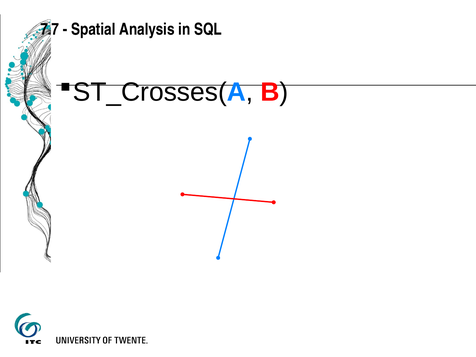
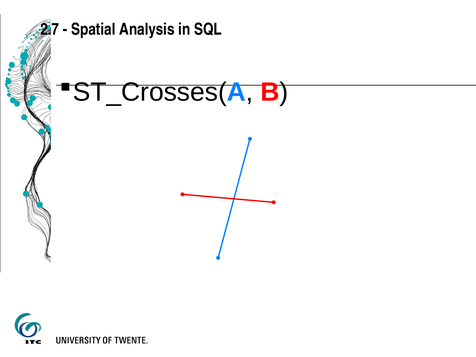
7.7: 7.7 -> 2.7
